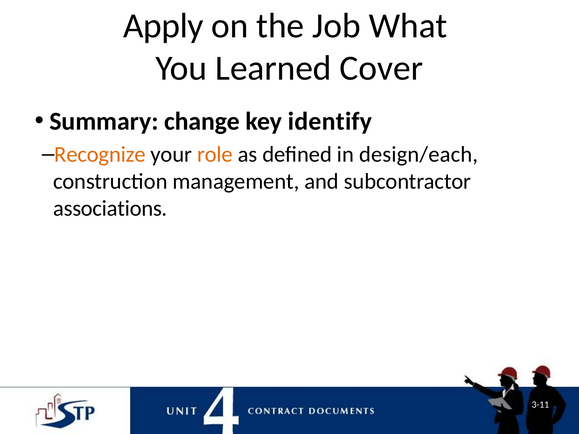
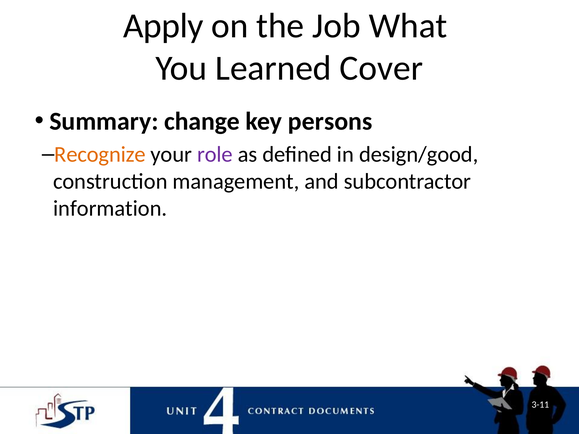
identify: identify -> persons
role colour: orange -> purple
design/each: design/each -> design/good
associations: associations -> information
